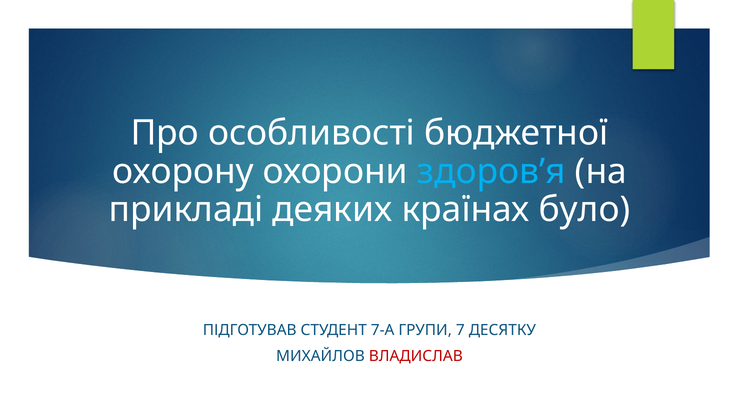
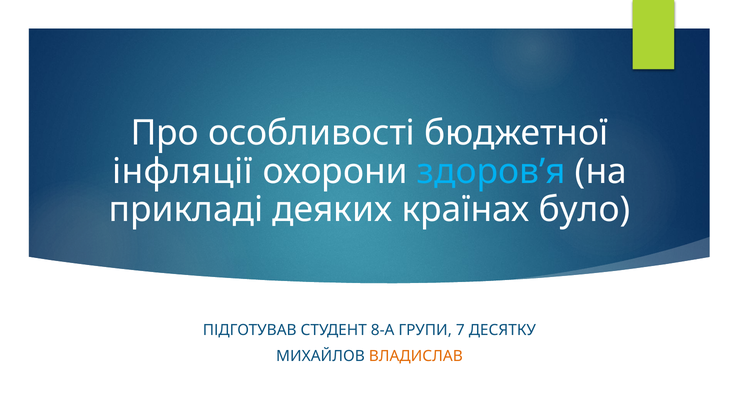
охорону: охорону -> інфляції
7-А: 7-А -> 8-А
ВЛАДИСЛАВ colour: red -> orange
